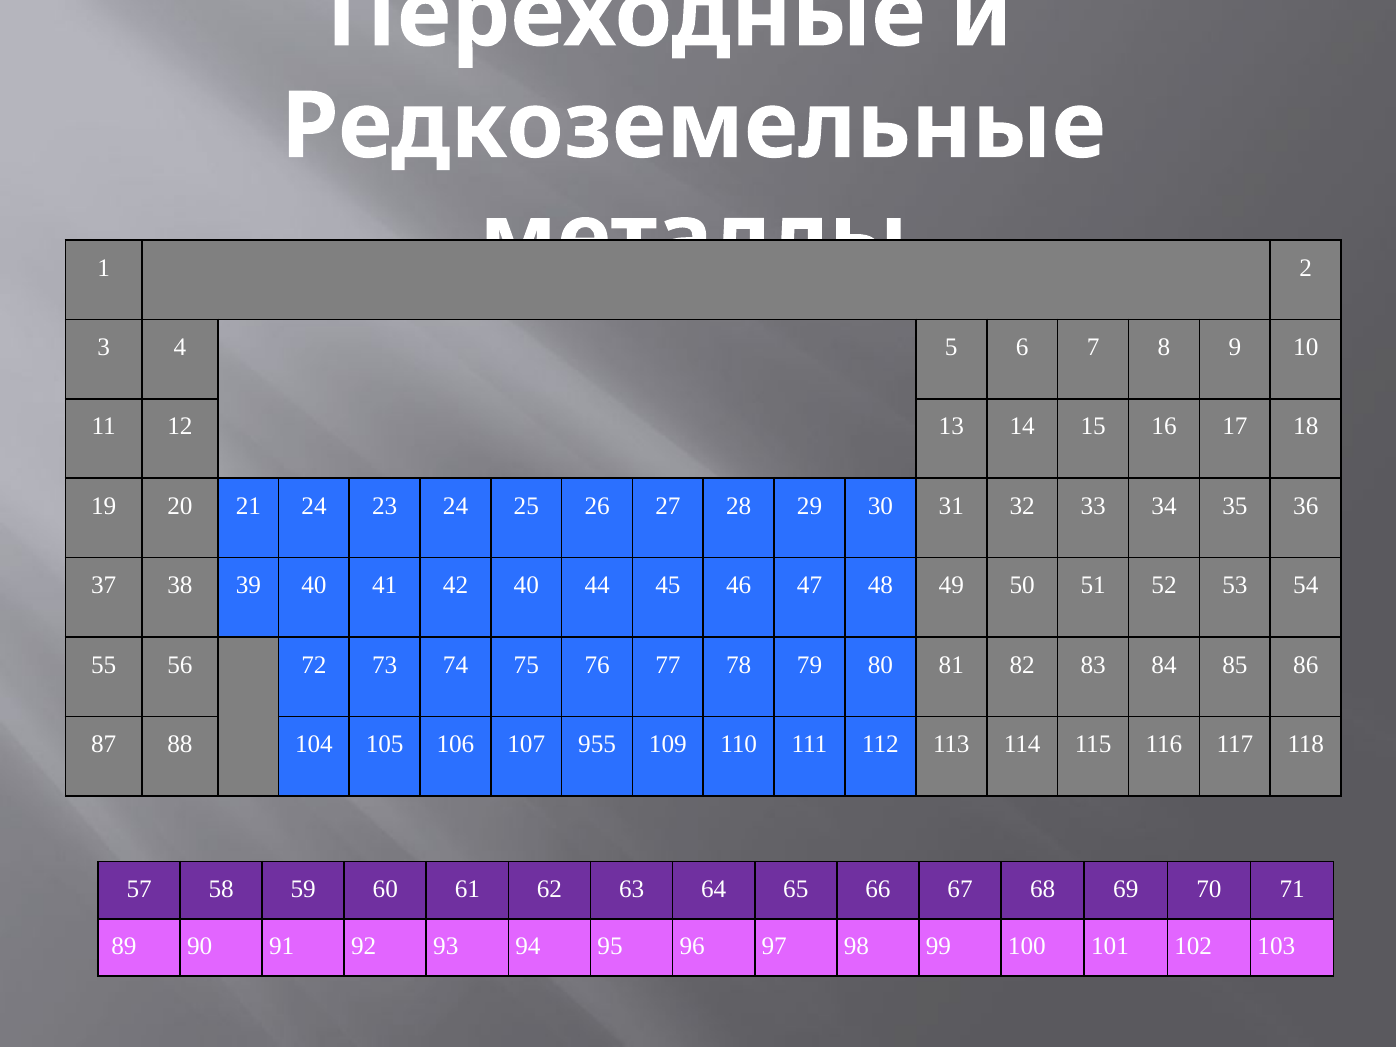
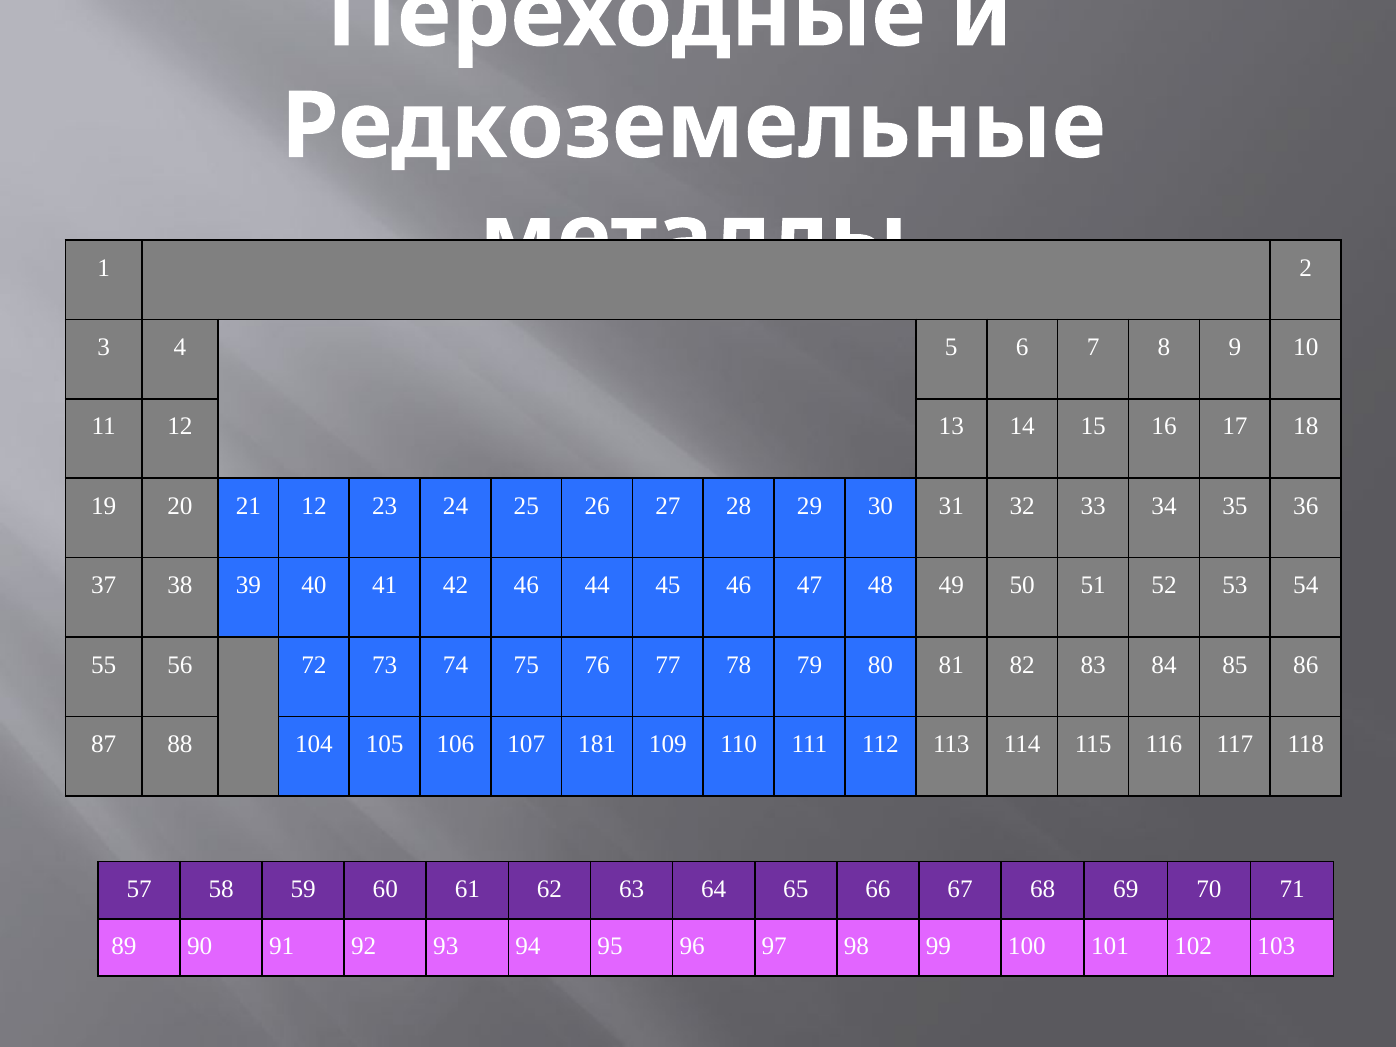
21 24: 24 -> 12
42 40: 40 -> 46
955: 955 -> 181
